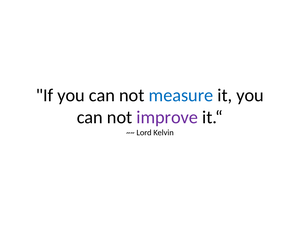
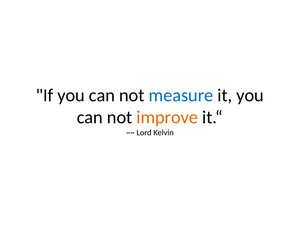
improve colour: purple -> orange
